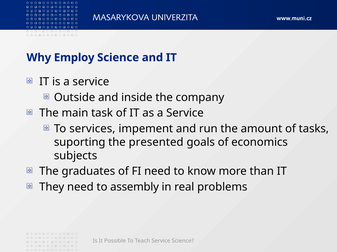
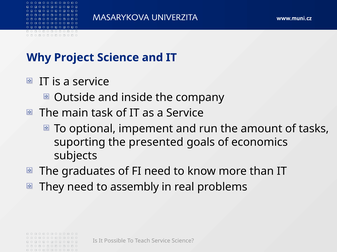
Employ: Employ -> Project
services: services -> optional
